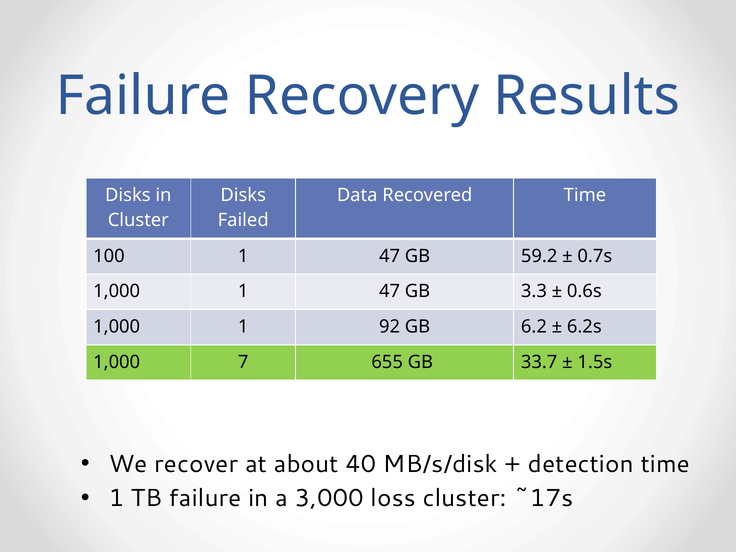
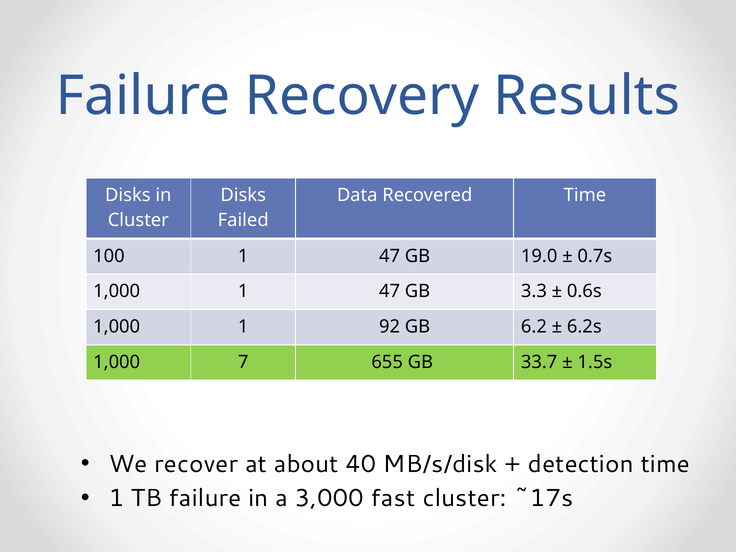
59.2: 59.2 -> 19.0
loss: loss -> fast
